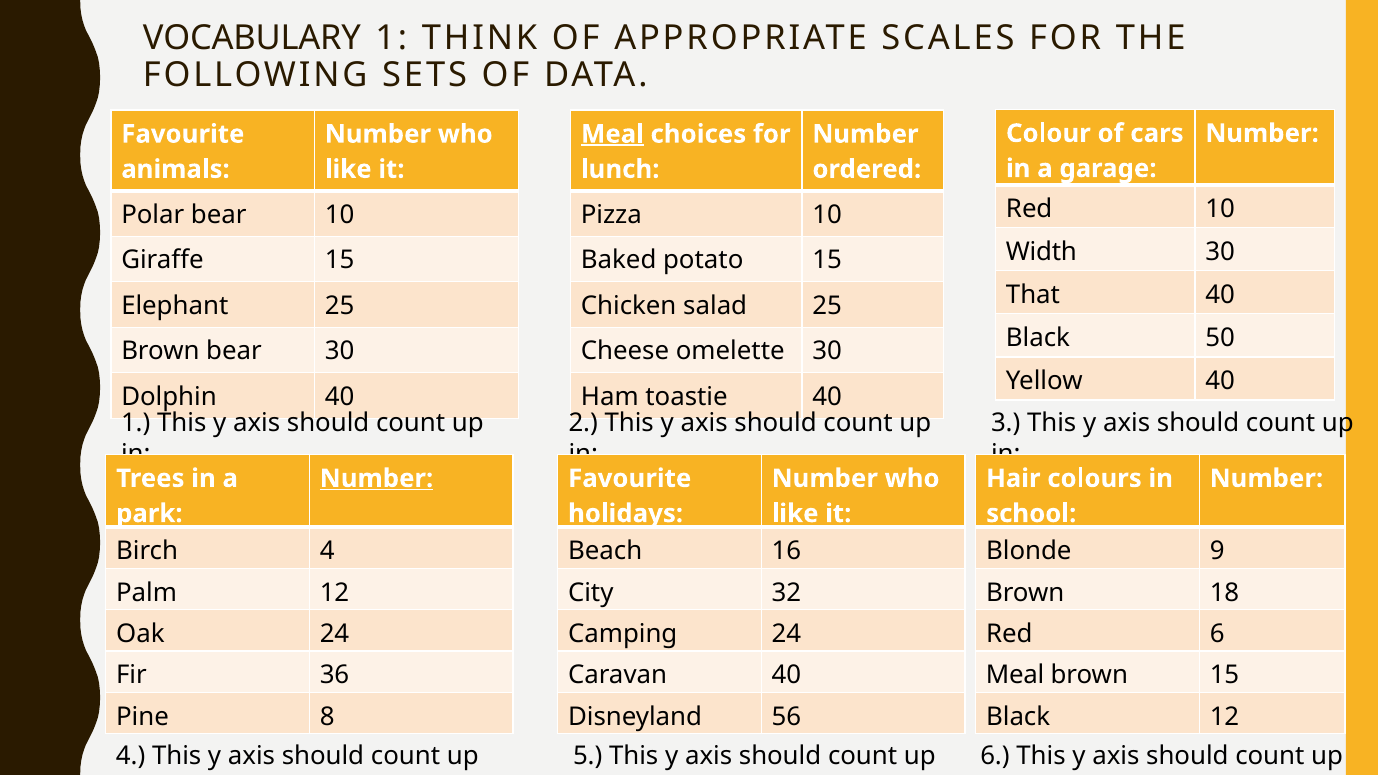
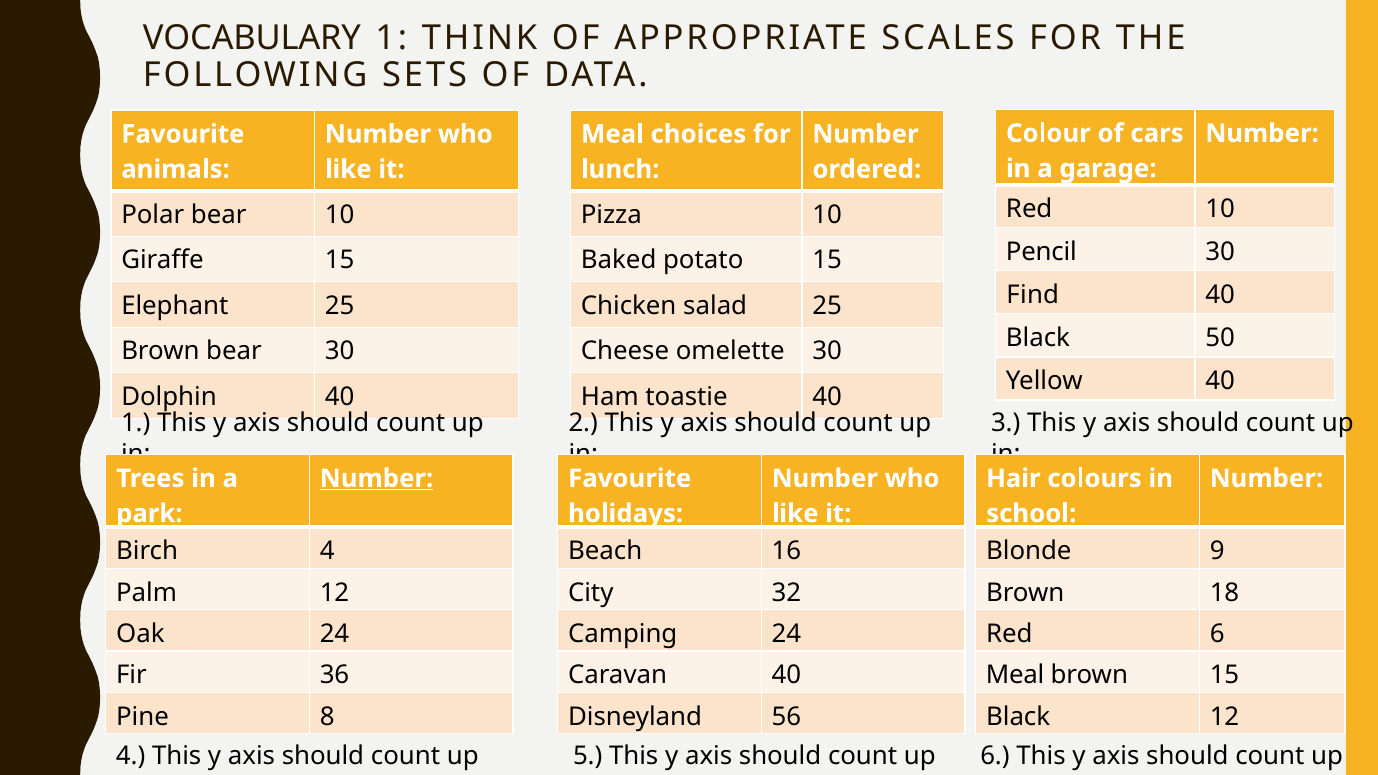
Meal at (612, 134) underline: present -> none
Width: Width -> Pencil
That: That -> Find
